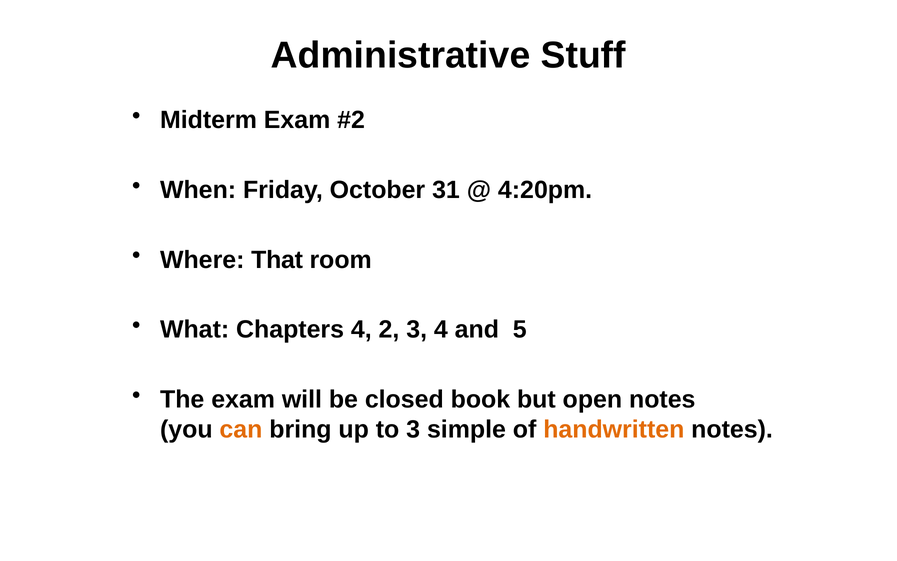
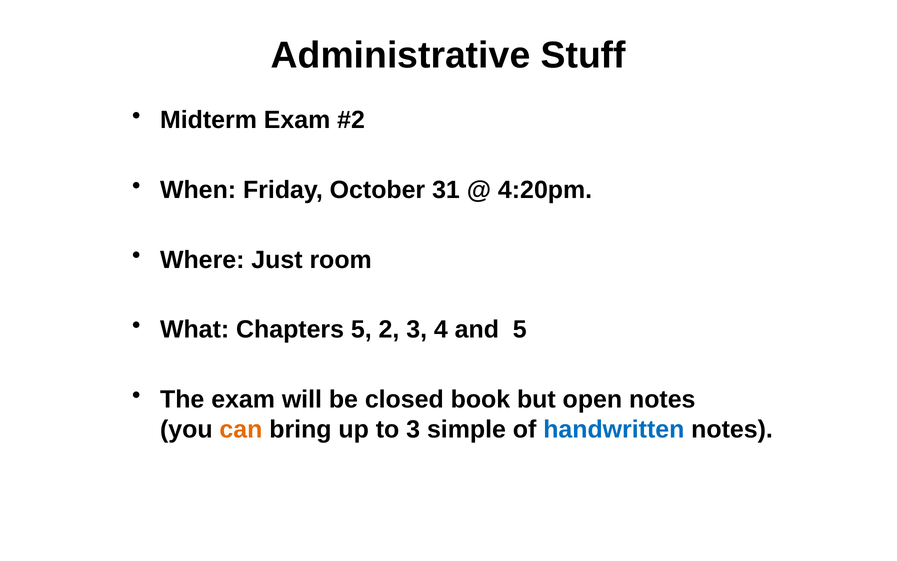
That: That -> Just
Chapters 4: 4 -> 5
handwritten colour: orange -> blue
